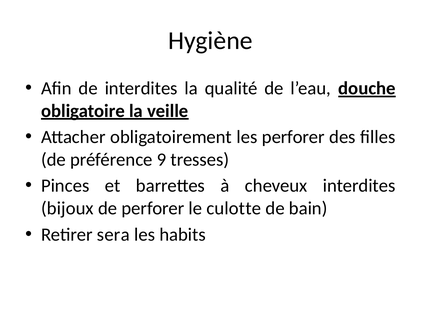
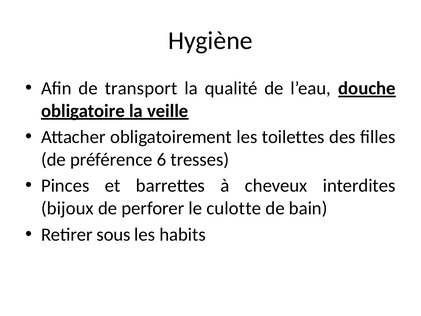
de interdites: interdites -> transport
les perforer: perforer -> toilettes
9: 9 -> 6
sera: sera -> sous
